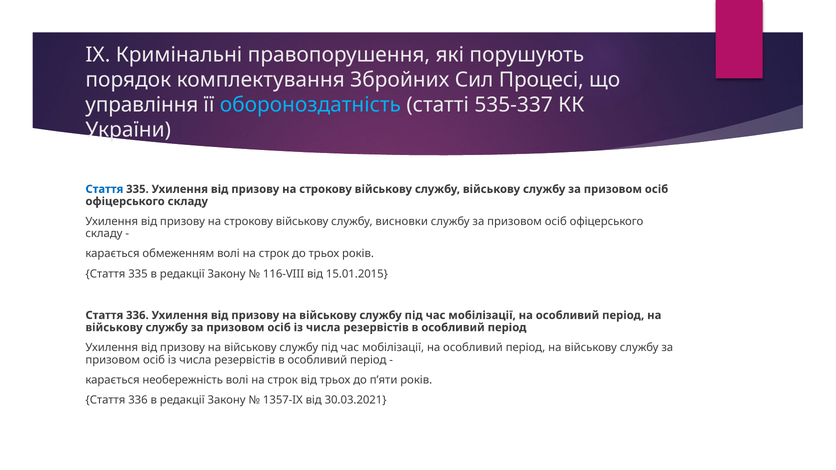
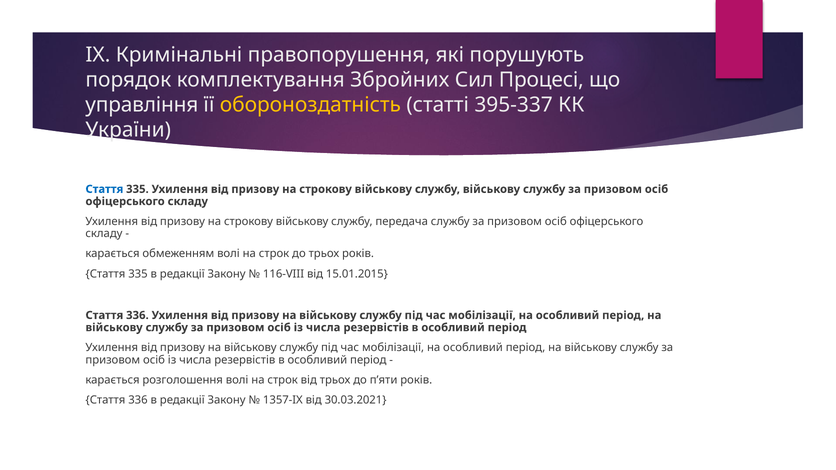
обороноздатність colour: light blue -> yellow
535-337: 535-337 -> 395-337
висновки: висновки -> передача
необережність: необережність -> розголошення
